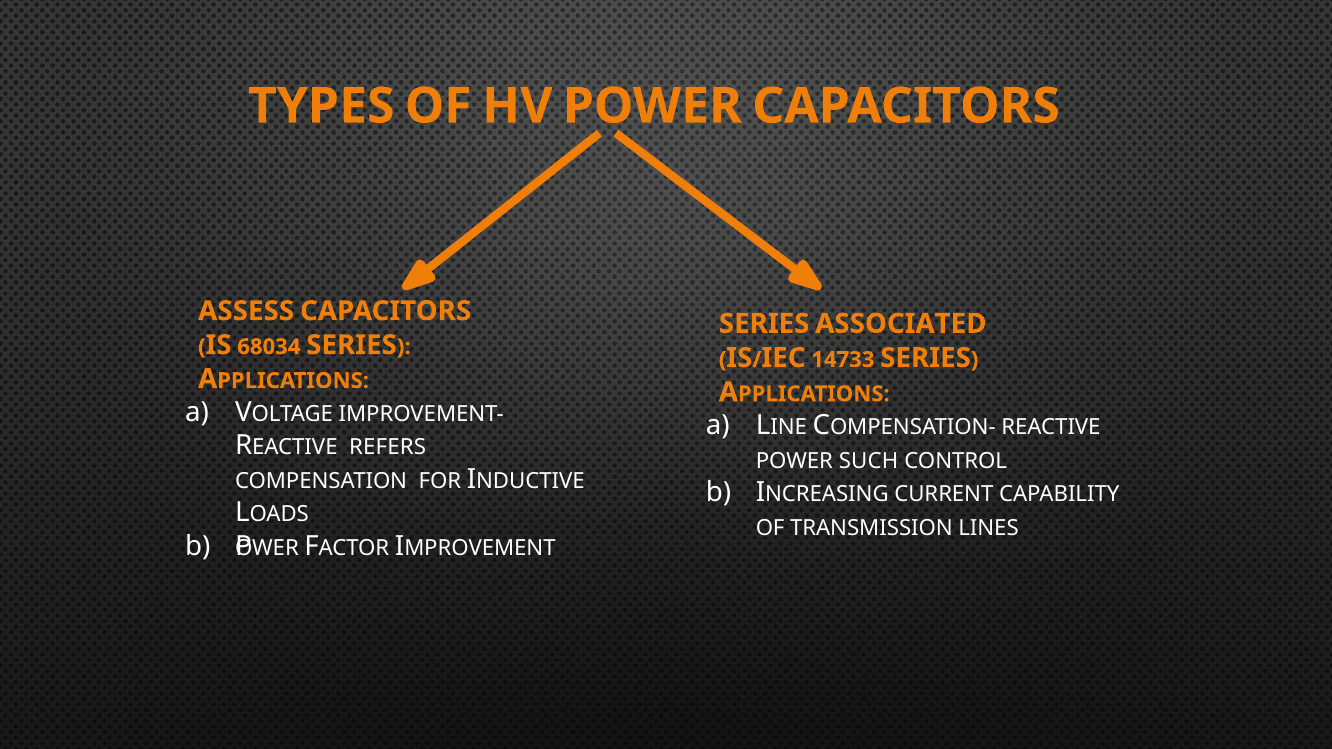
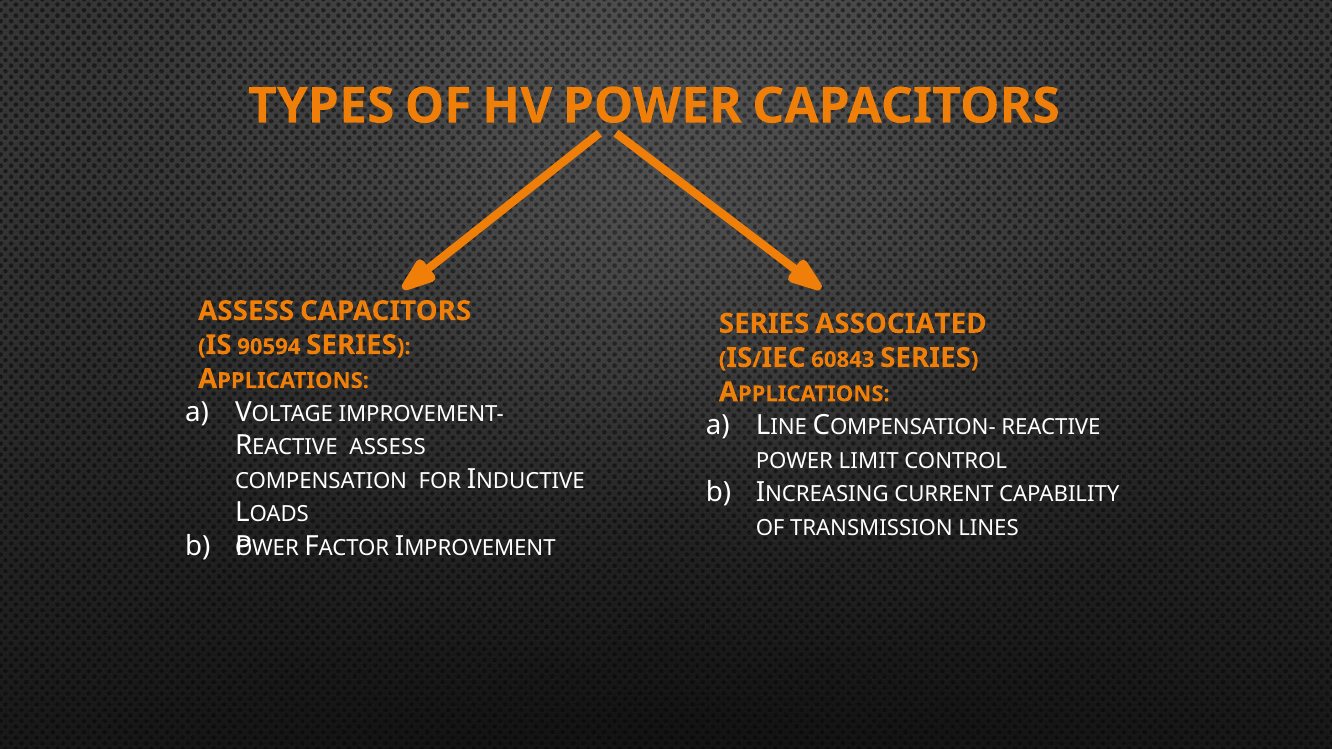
68034: 68034 -> 90594
14733: 14733 -> 60843
REFERS at (388, 448): REFERS -> ASSESS
SUCH: SUCH -> LIMIT
